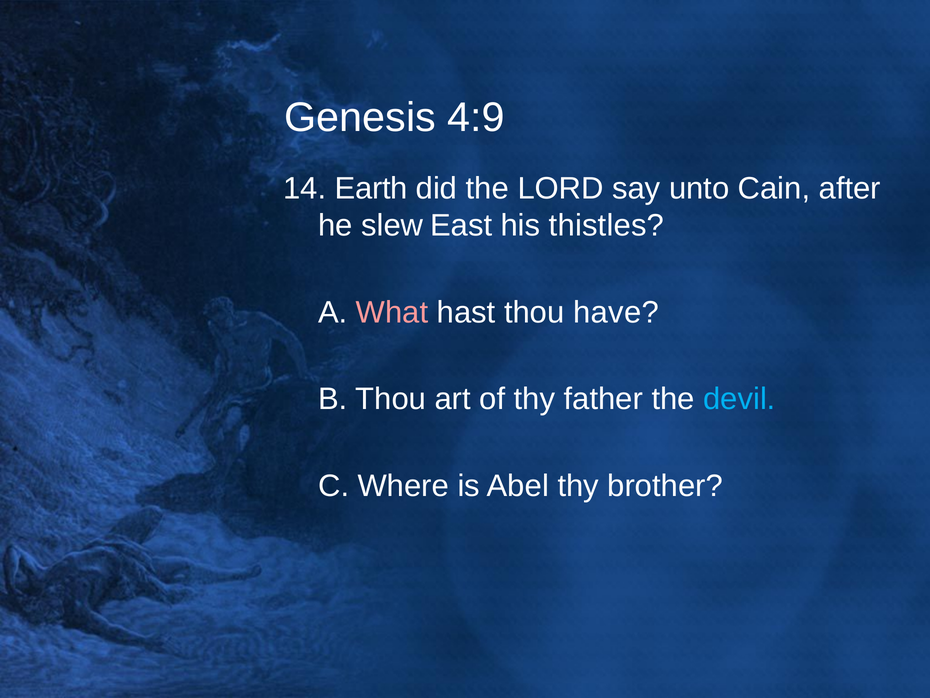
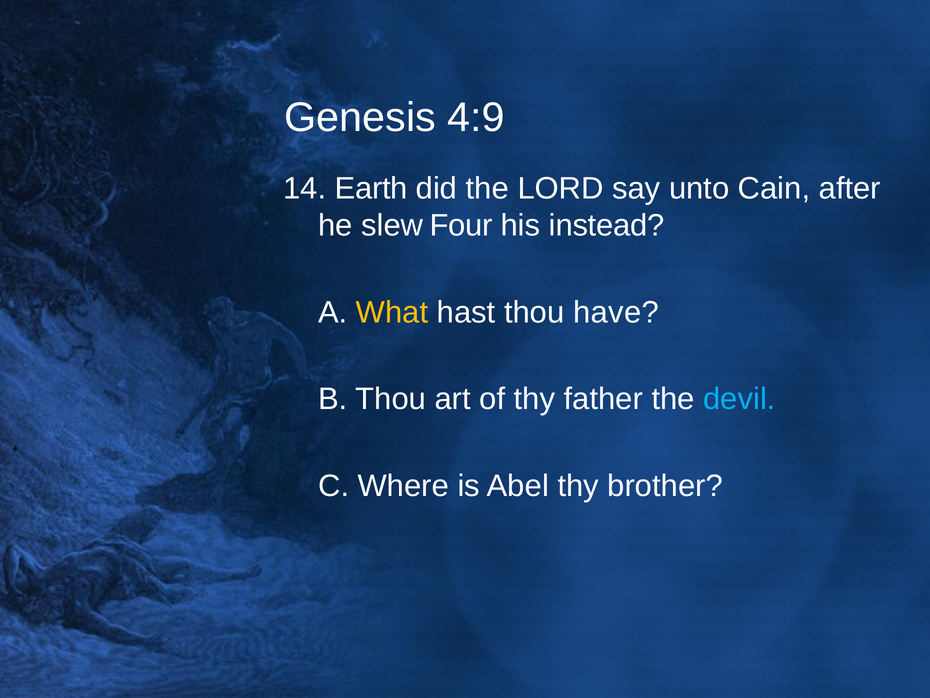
East: East -> Four
thistles: thistles -> instead
What colour: pink -> yellow
